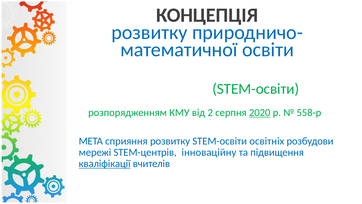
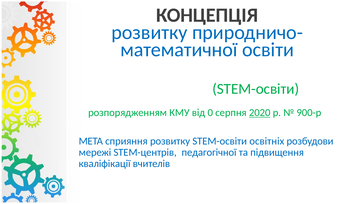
2: 2 -> 0
558-р: 558-р -> 900-р
інноваційну: інноваційну -> педагогічної
кваліфікації underline: present -> none
